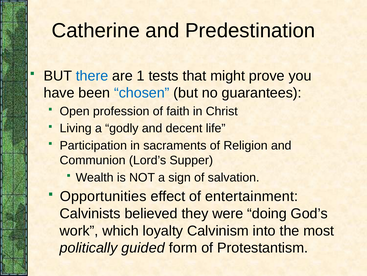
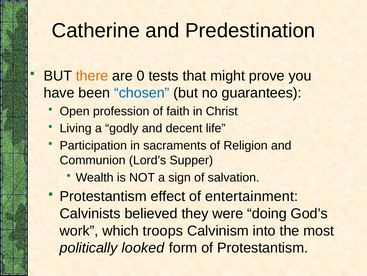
there colour: blue -> orange
1: 1 -> 0
Opportunities at (103, 196): Opportunities -> Protestantism
loyalty: loyalty -> troops
guided: guided -> looked
